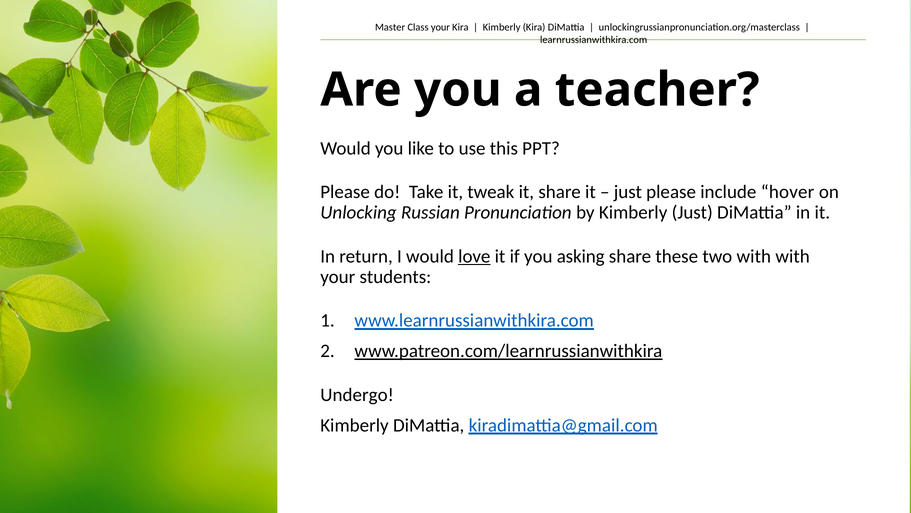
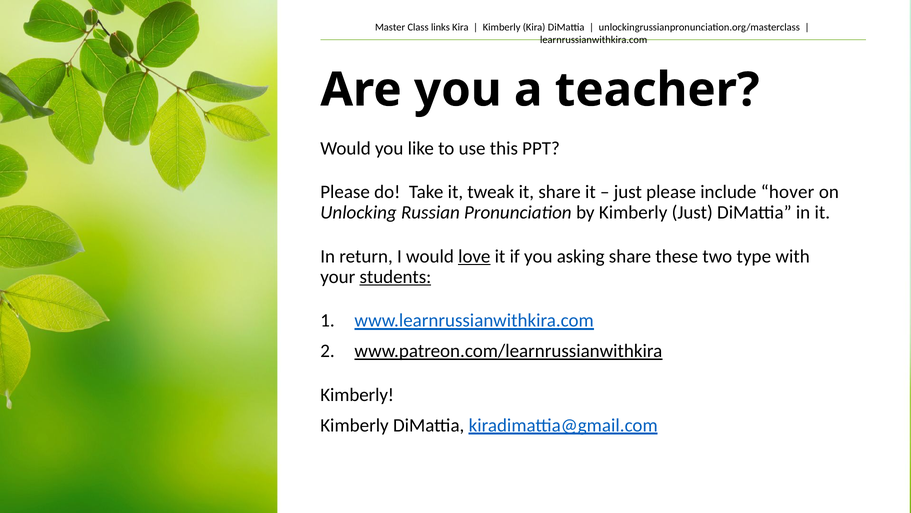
your at (440, 27): your -> links
two with: with -> type
students underline: none -> present
Undergo at (357, 394): Undergo -> Kimberly
